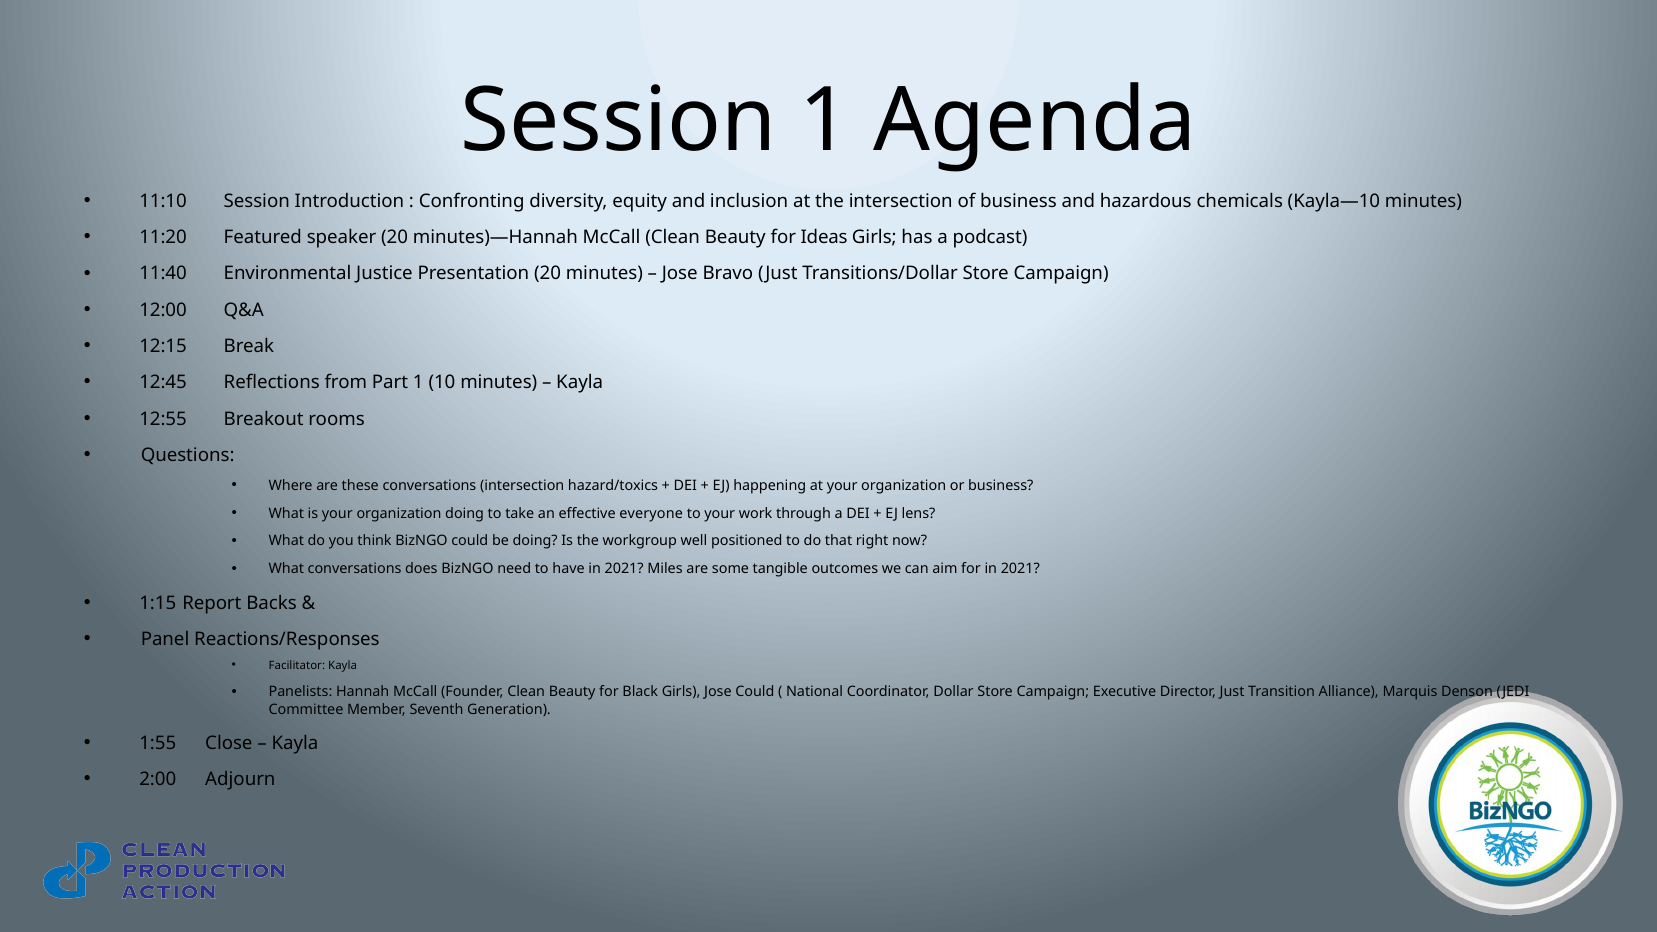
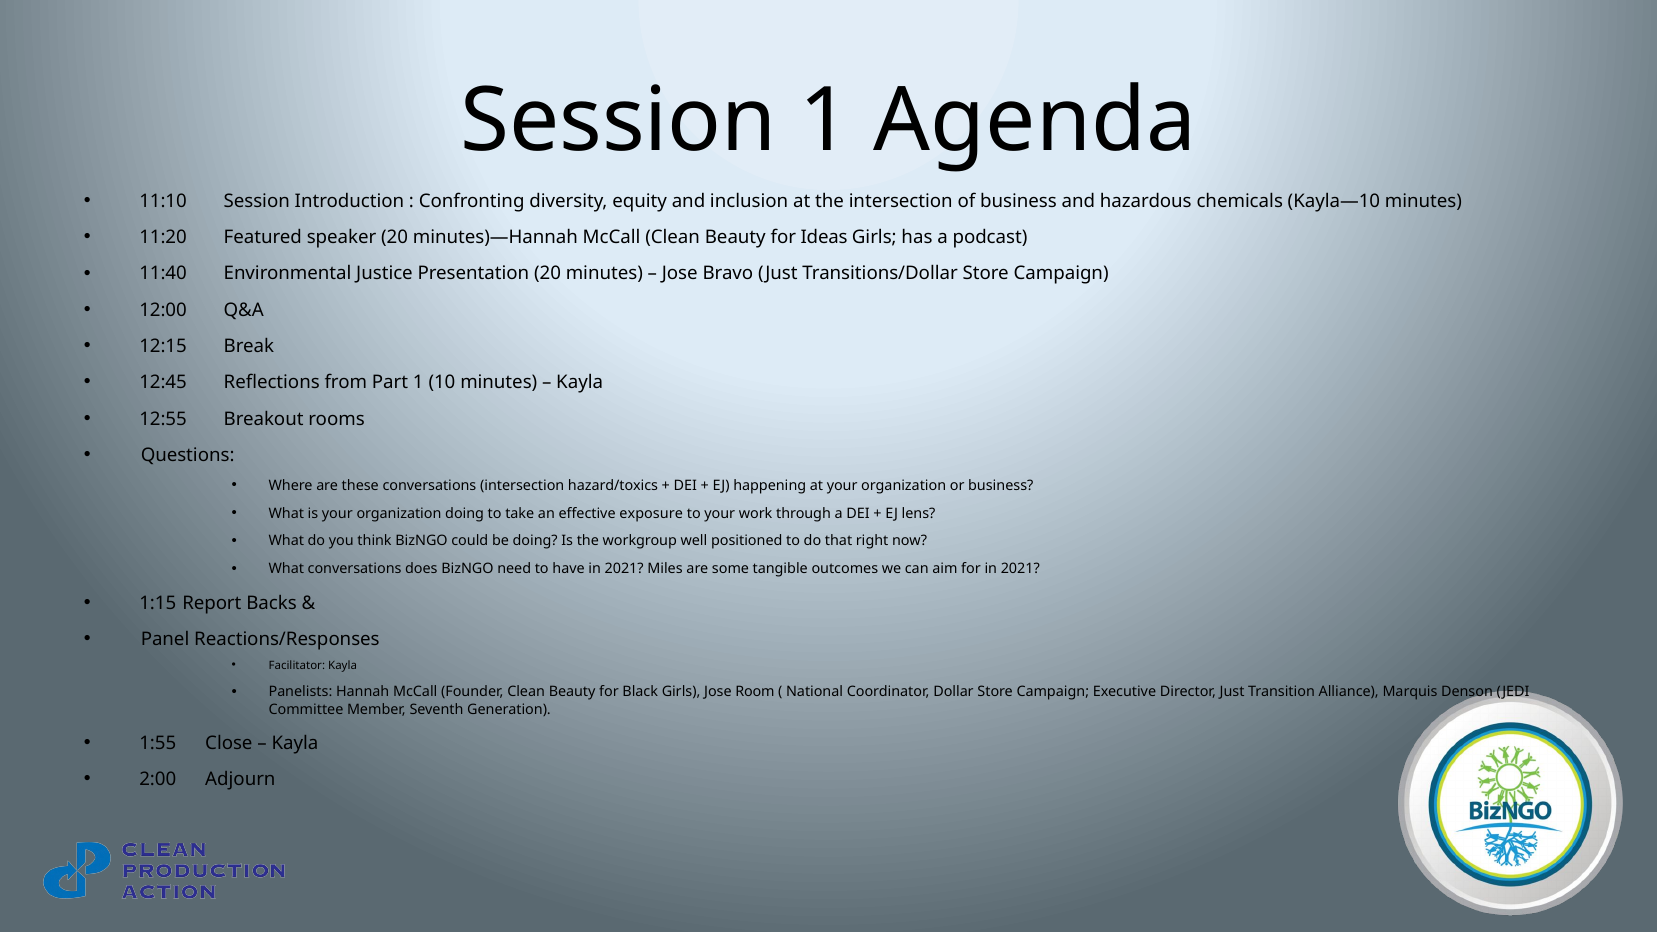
everyone: everyone -> exposure
Jose Could: Could -> Room
